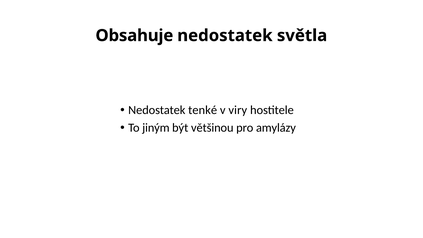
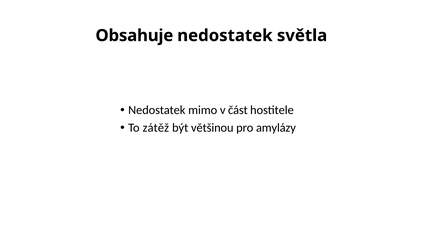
tenké: tenké -> mimo
viry: viry -> část
jiným: jiným -> zátěž
